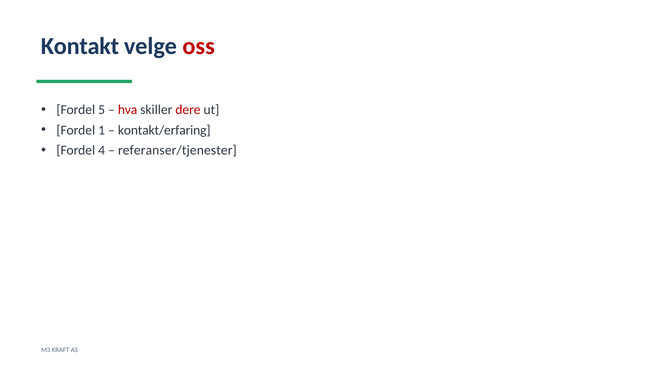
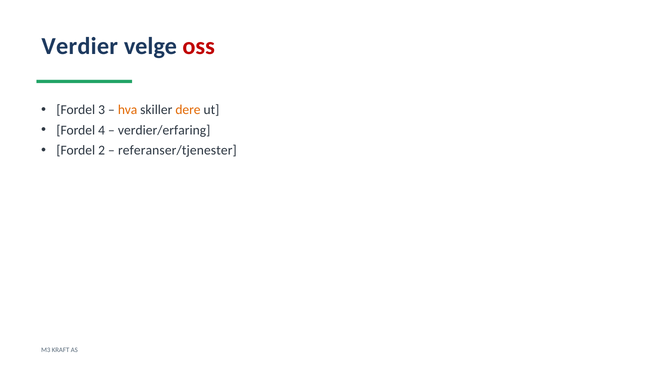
Kontakt: Kontakt -> Verdier
5: 5 -> 3
hva colour: red -> orange
dere colour: red -> orange
1: 1 -> 4
kontakt/erfaring: kontakt/erfaring -> verdier/erfaring
4: 4 -> 2
